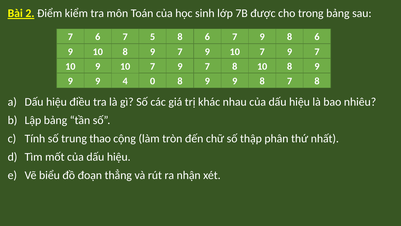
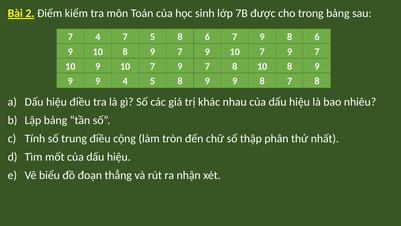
7 6: 6 -> 4
4 0: 0 -> 5
trung thao: thao -> điều
